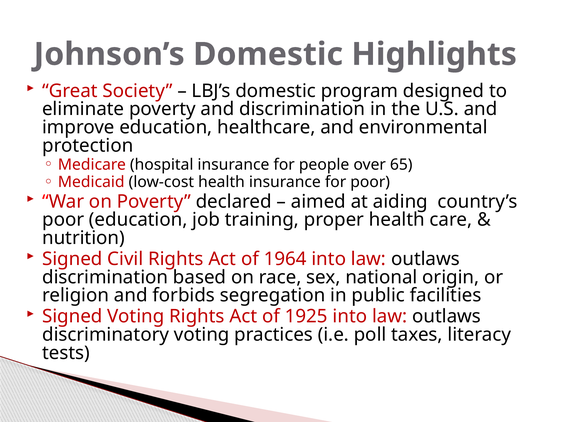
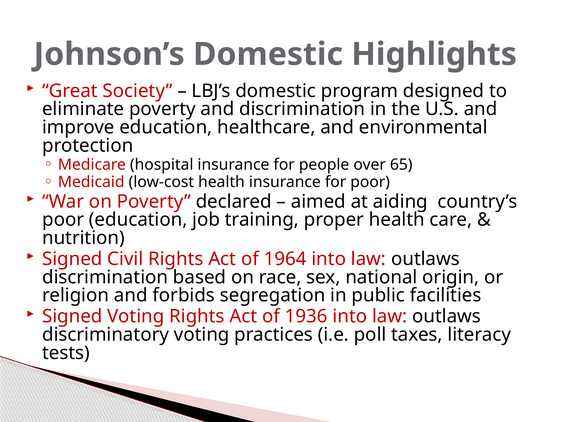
1925: 1925 -> 1936
